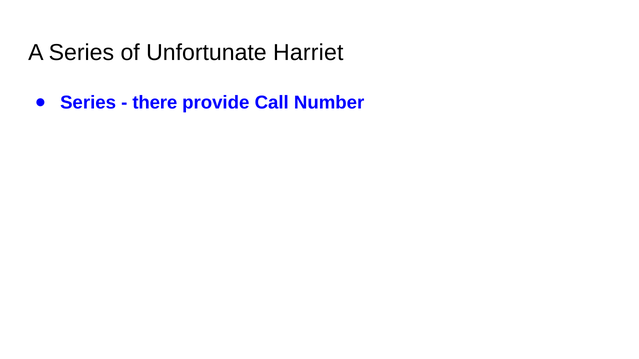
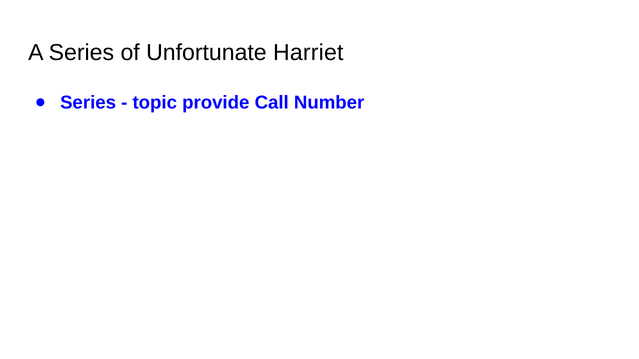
there: there -> topic
